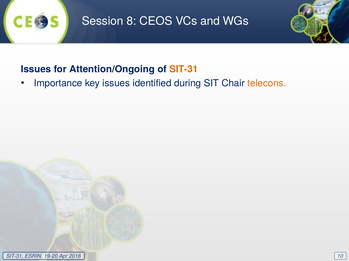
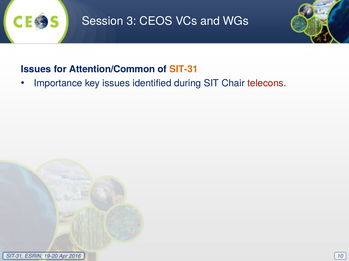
8: 8 -> 3
Attention/Ongoing: Attention/Ongoing -> Attention/Common
telecons colour: orange -> red
